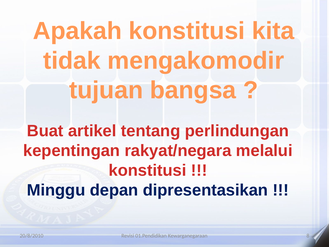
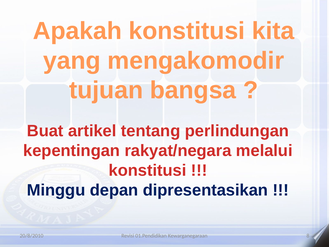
tidak: tidak -> yang
